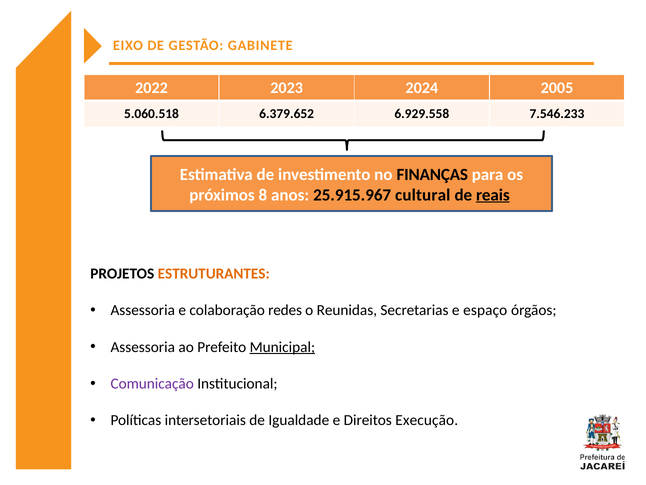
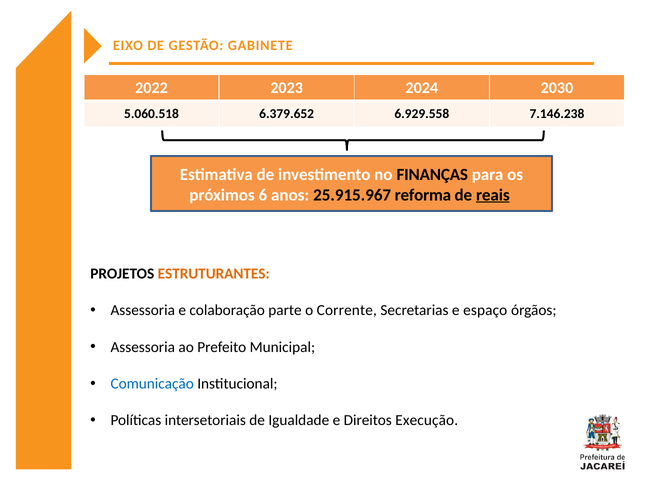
2005: 2005 -> 2030
7.546.233: 7.546.233 -> 7.146.238
8: 8 -> 6
cultural: cultural -> reforma
redes: redes -> parte
Reunidas: Reunidas -> Corrente
Municipal underline: present -> none
Comunicação colour: purple -> blue
